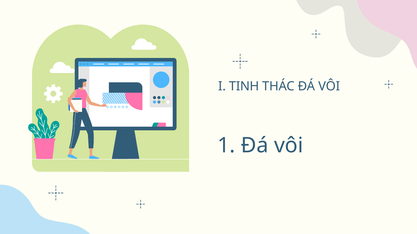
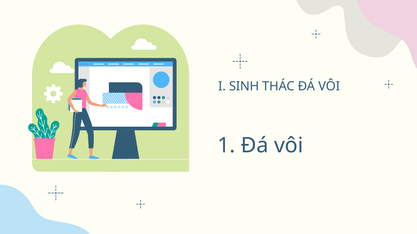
TINH: TINH -> SINH
